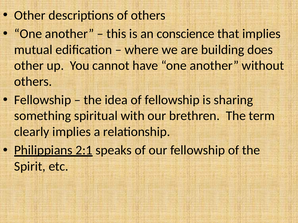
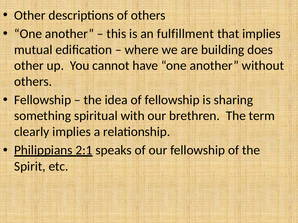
conscience: conscience -> fulfillment
